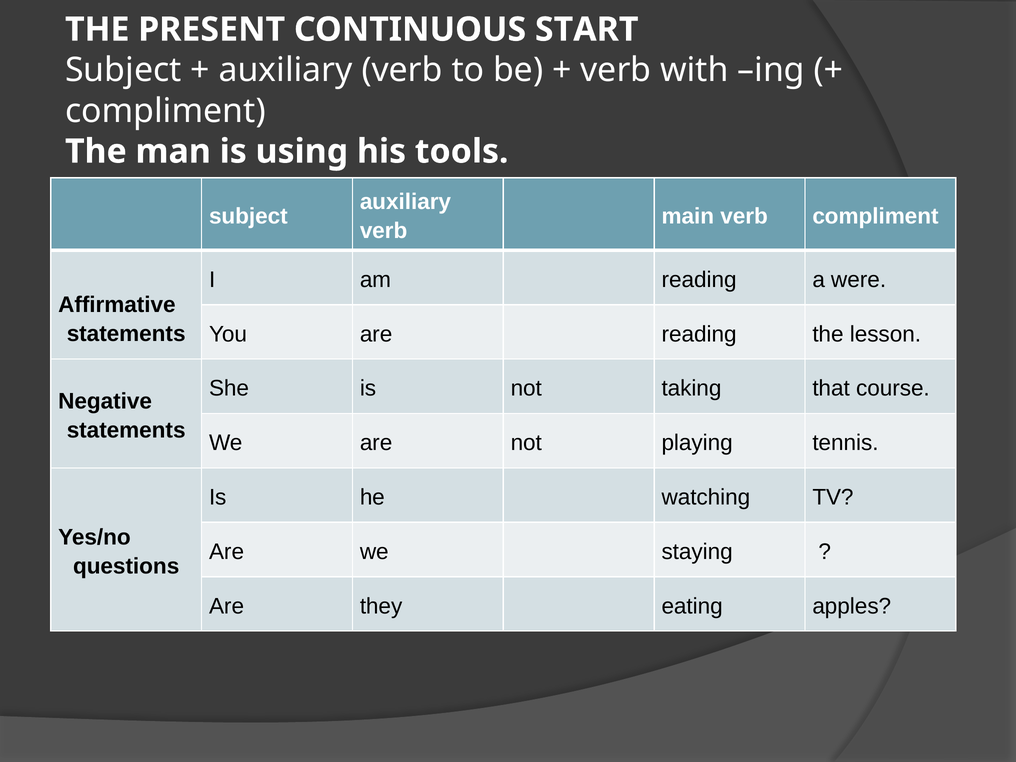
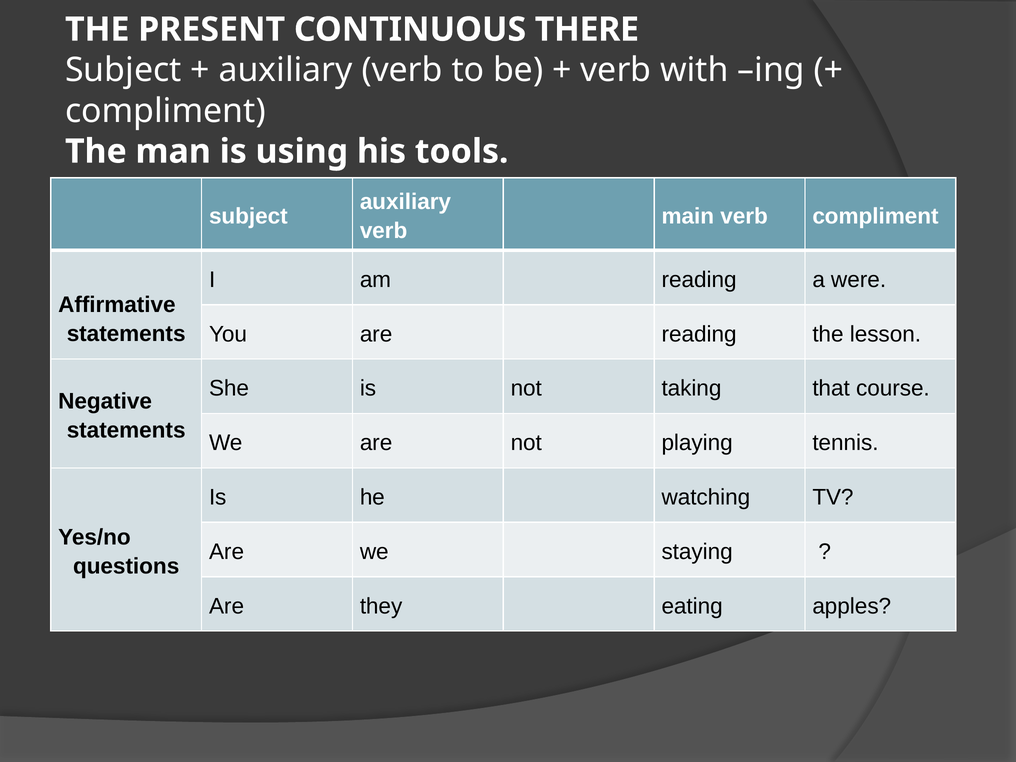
START: START -> THERE
